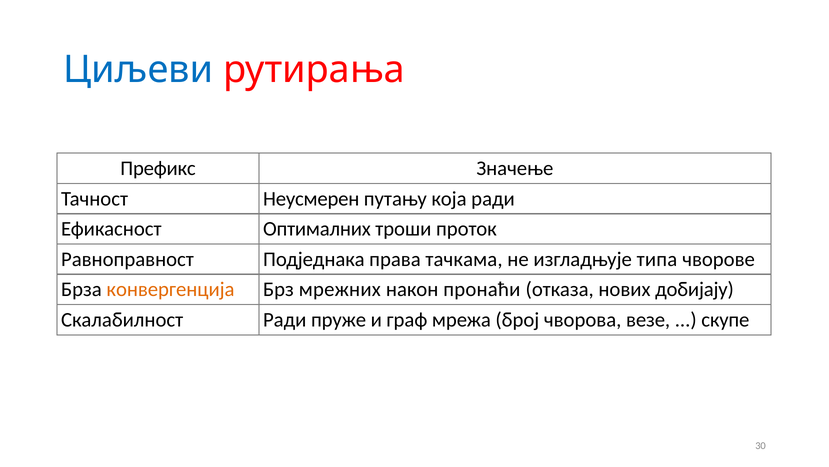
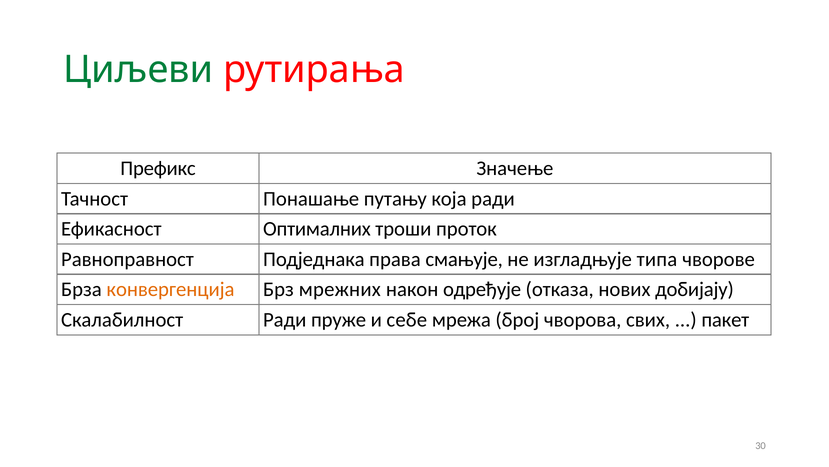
Циљеви colour: blue -> green
Неусмерен: Неусмерен -> Понашање
тачкама: тачкама -> смањује
пронаћи: пронаћи -> одређује
граф: граф -> себе
везе: везе -> свих
скупе: скупе -> пакет
